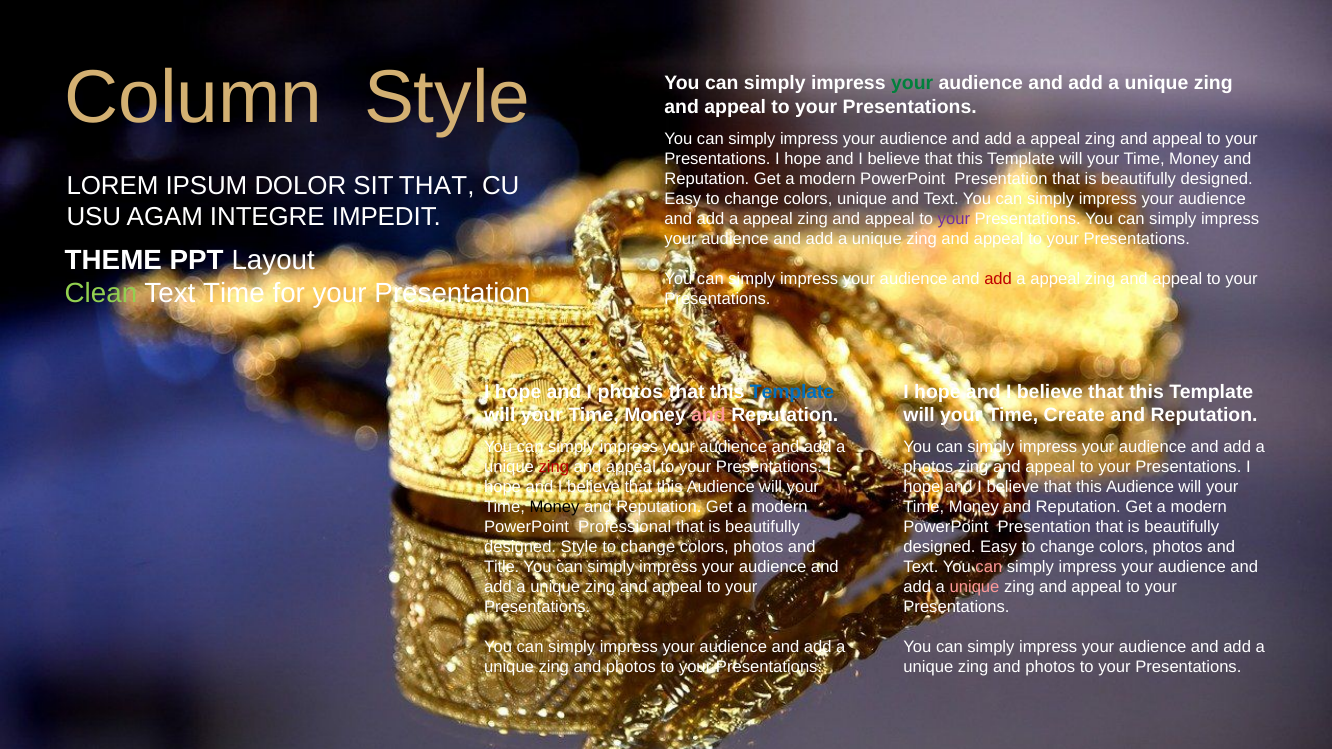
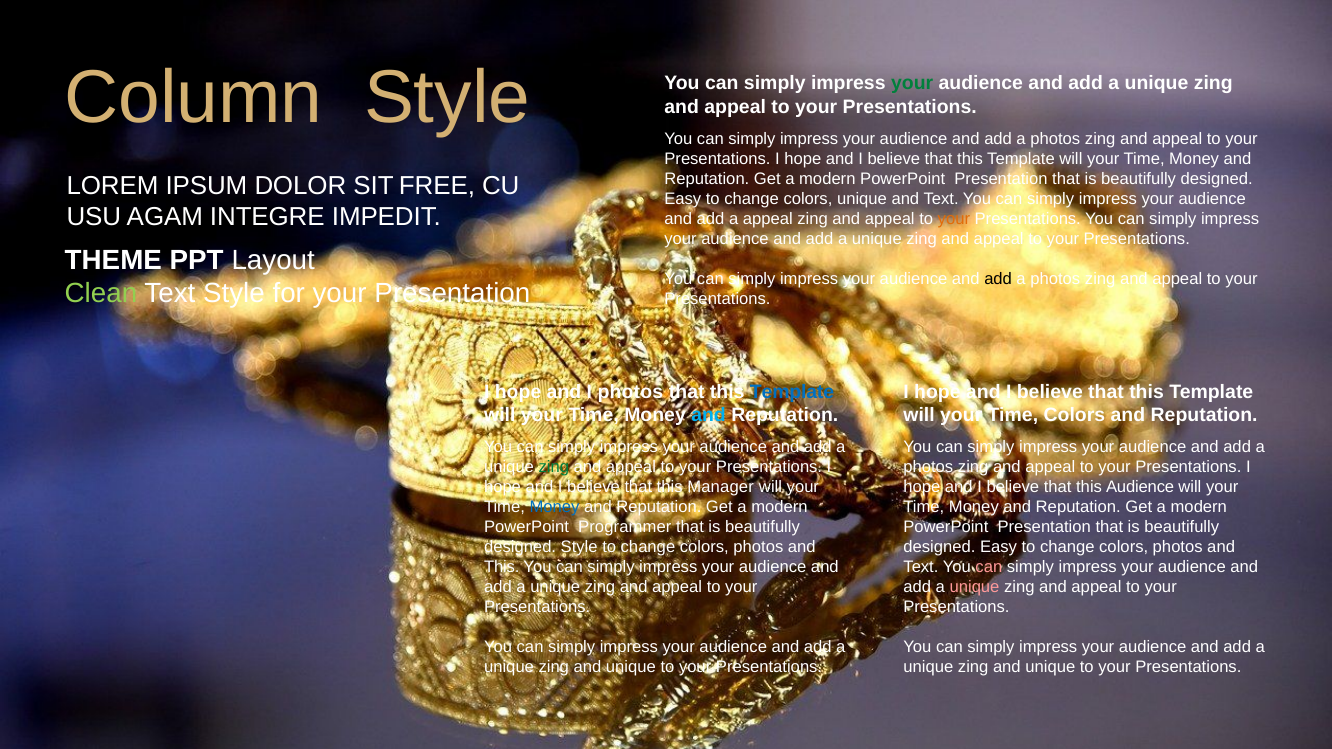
appeal at (1055, 139): appeal -> photos
SIT THAT: THAT -> FREE
your at (954, 219) colour: purple -> orange
add at (998, 279) colour: red -> black
appeal at (1055, 279): appeal -> photos
Text Time: Time -> Style
and at (709, 415) colour: pink -> light blue
Time Create: Create -> Colors
zing at (554, 467) colour: red -> green
Audience at (721, 487): Audience -> Manager
Money at (555, 507) colour: black -> blue
Professional: Professional -> Programmer
Title at (502, 567): Title -> This
photos at (631, 667): photos -> unique
photos at (1050, 667): photos -> unique
